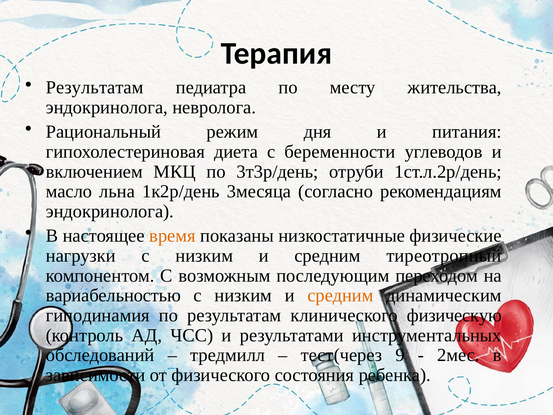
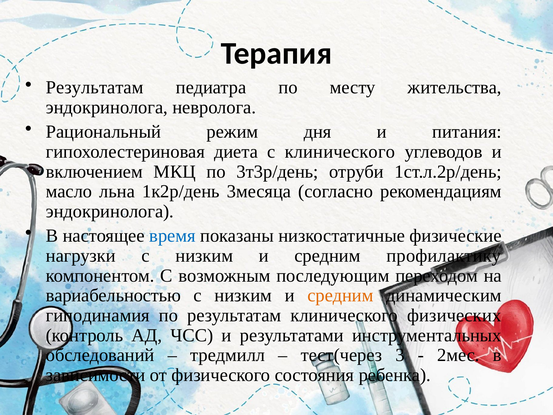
с беременности: беременности -> клинического
время colour: orange -> blue
тиреотропный: тиреотропный -> профилактику
физическую: физическую -> физических
9: 9 -> 3
